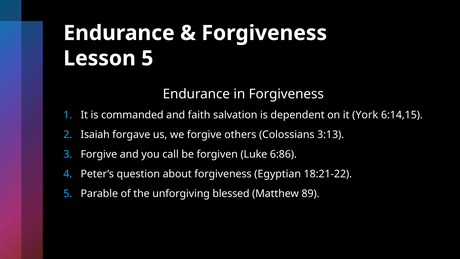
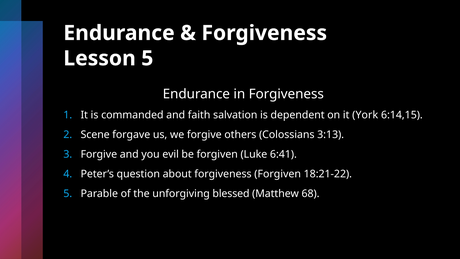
Isaiah: Isaiah -> Scene
call: call -> evil
6:86: 6:86 -> 6:41
forgiveness Egyptian: Egyptian -> Forgiven
89: 89 -> 68
